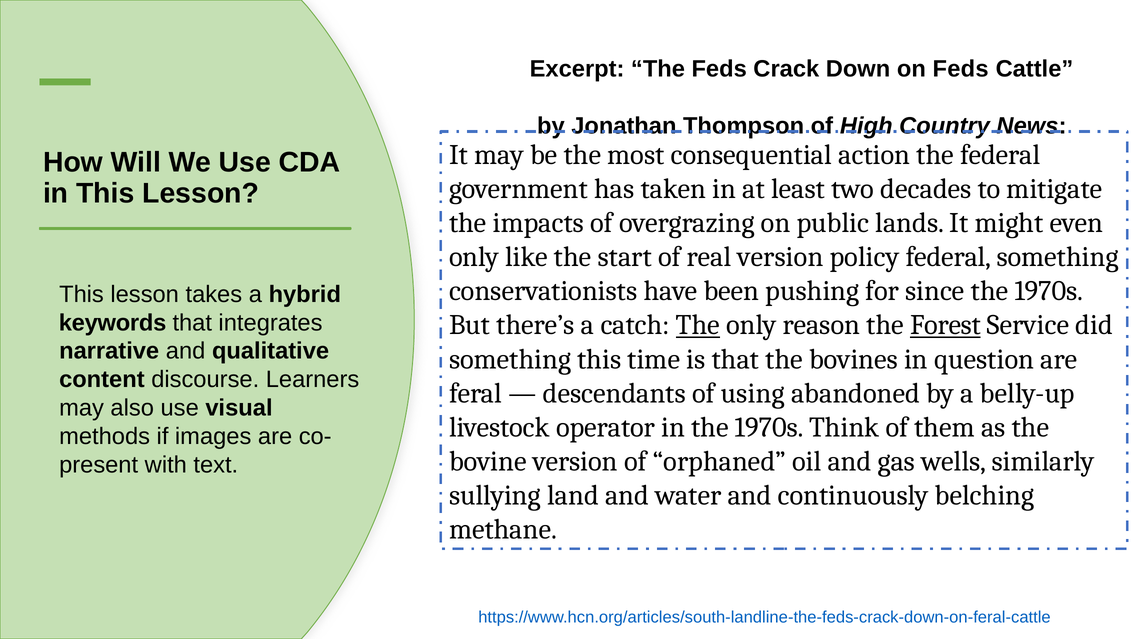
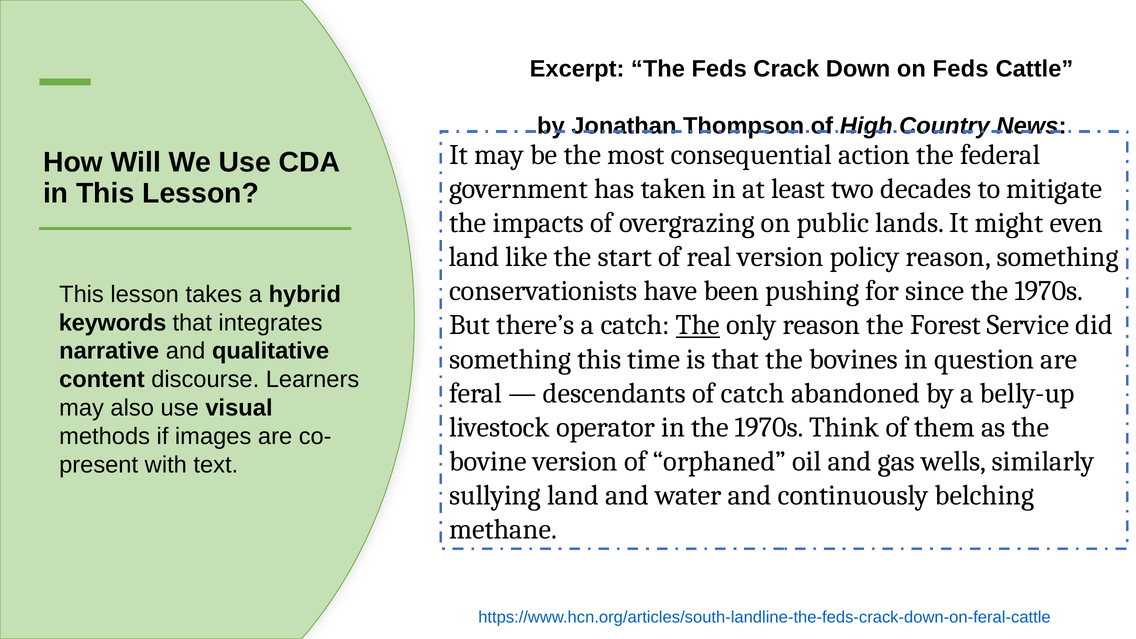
only at (474, 257): only -> land
policy federal: federal -> reason
Forest underline: present -> none
of using: using -> catch
